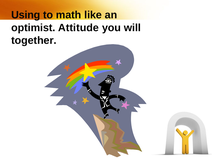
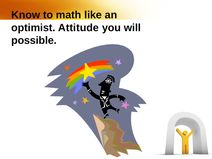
Using: Using -> Know
together: together -> possible
